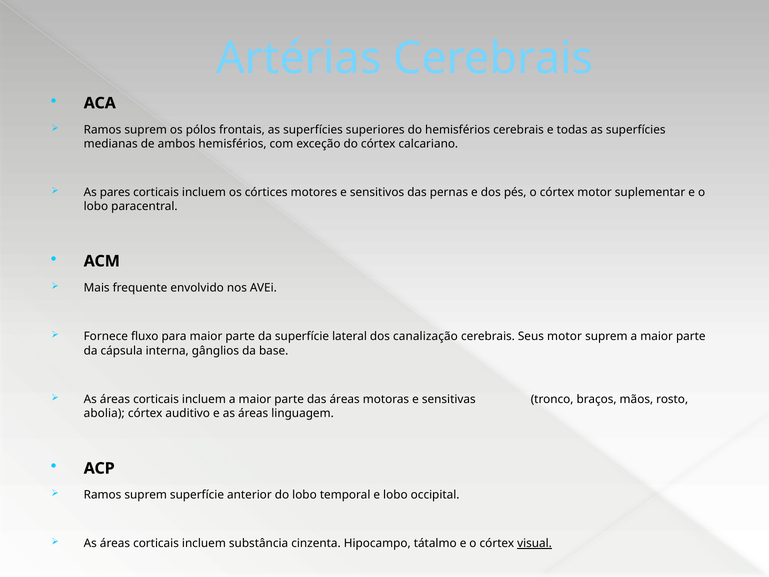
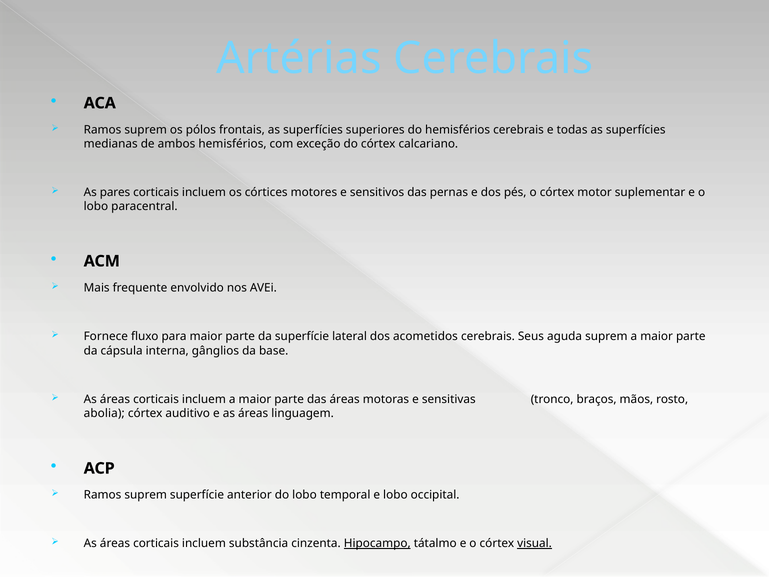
canalização: canalização -> acometidos
Seus motor: motor -> aguda
Hipocampo underline: none -> present
